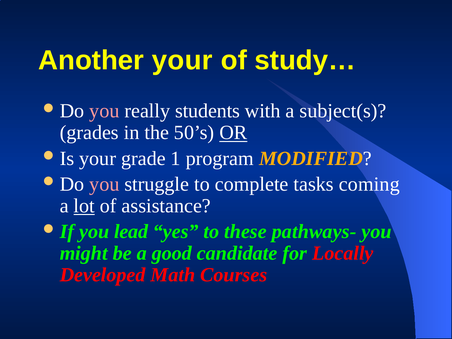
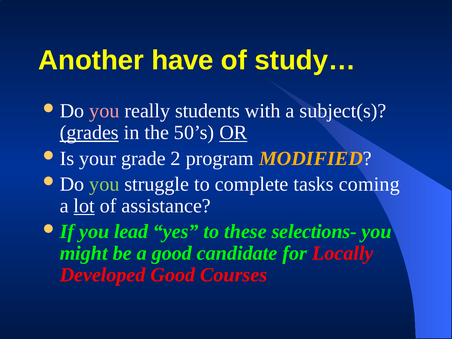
Another your: your -> have
grades underline: none -> present
1: 1 -> 2
you at (104, 184) colour: pink -> light green
pathways-: pathways- -> selections-
Developed Math: Math -> Good
